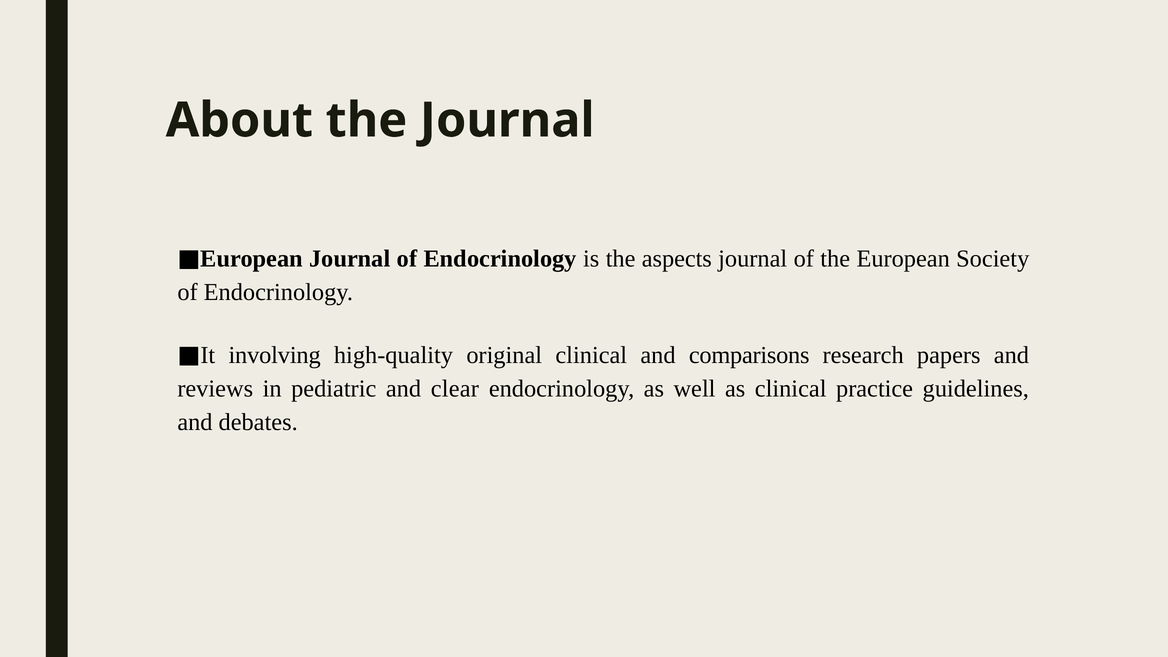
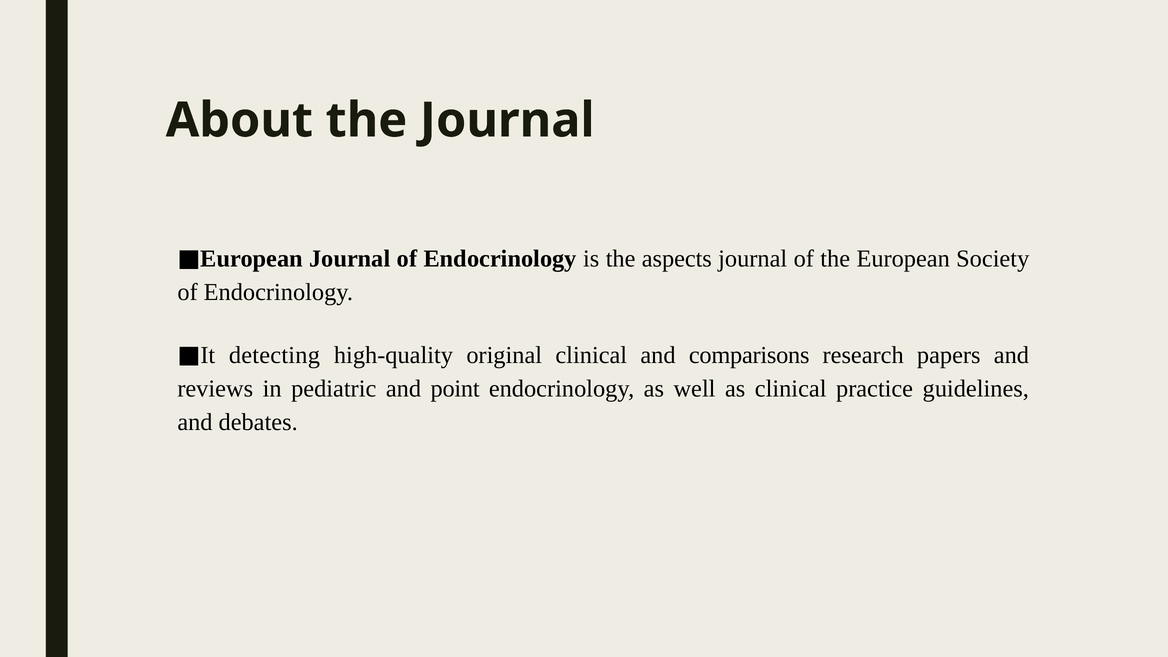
involving: involving -> detecting
clear: clear -> point
